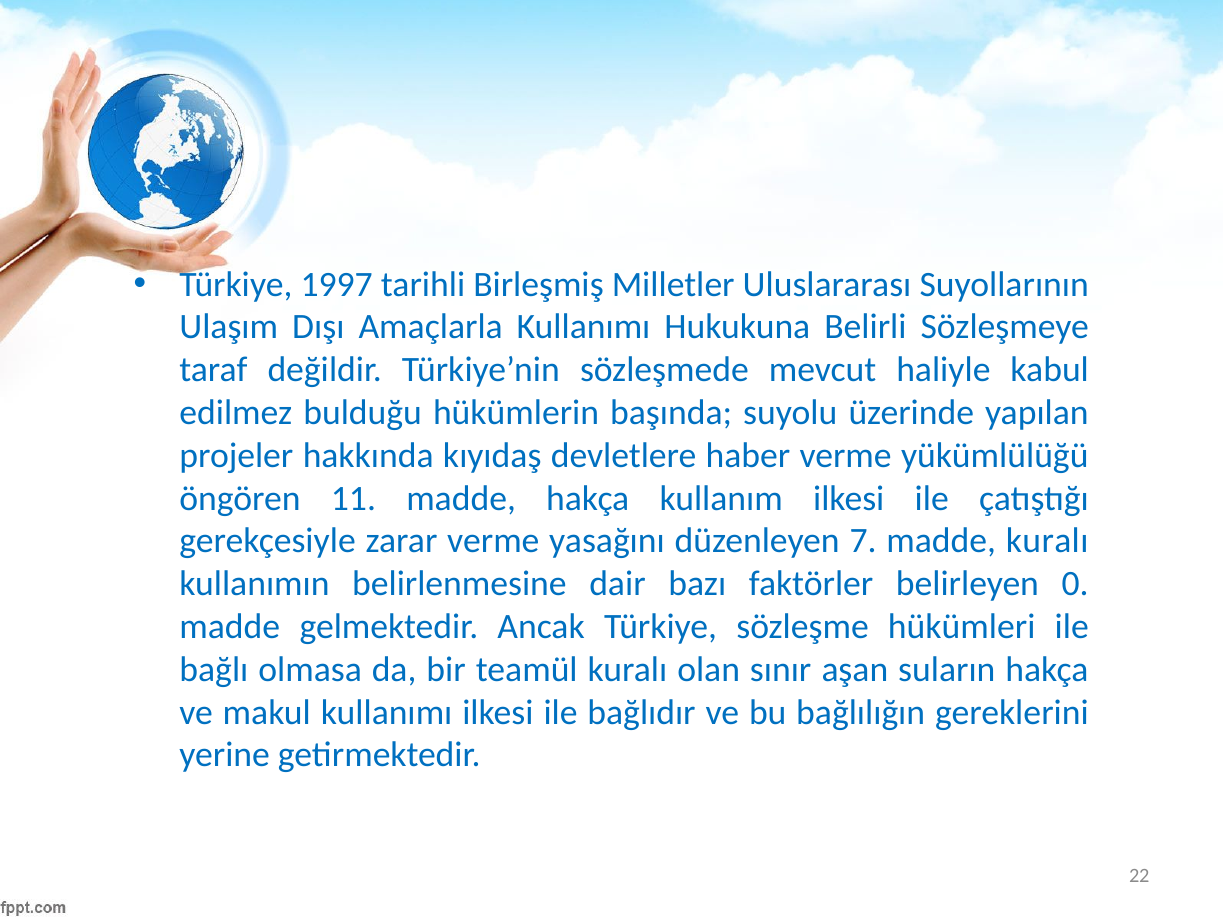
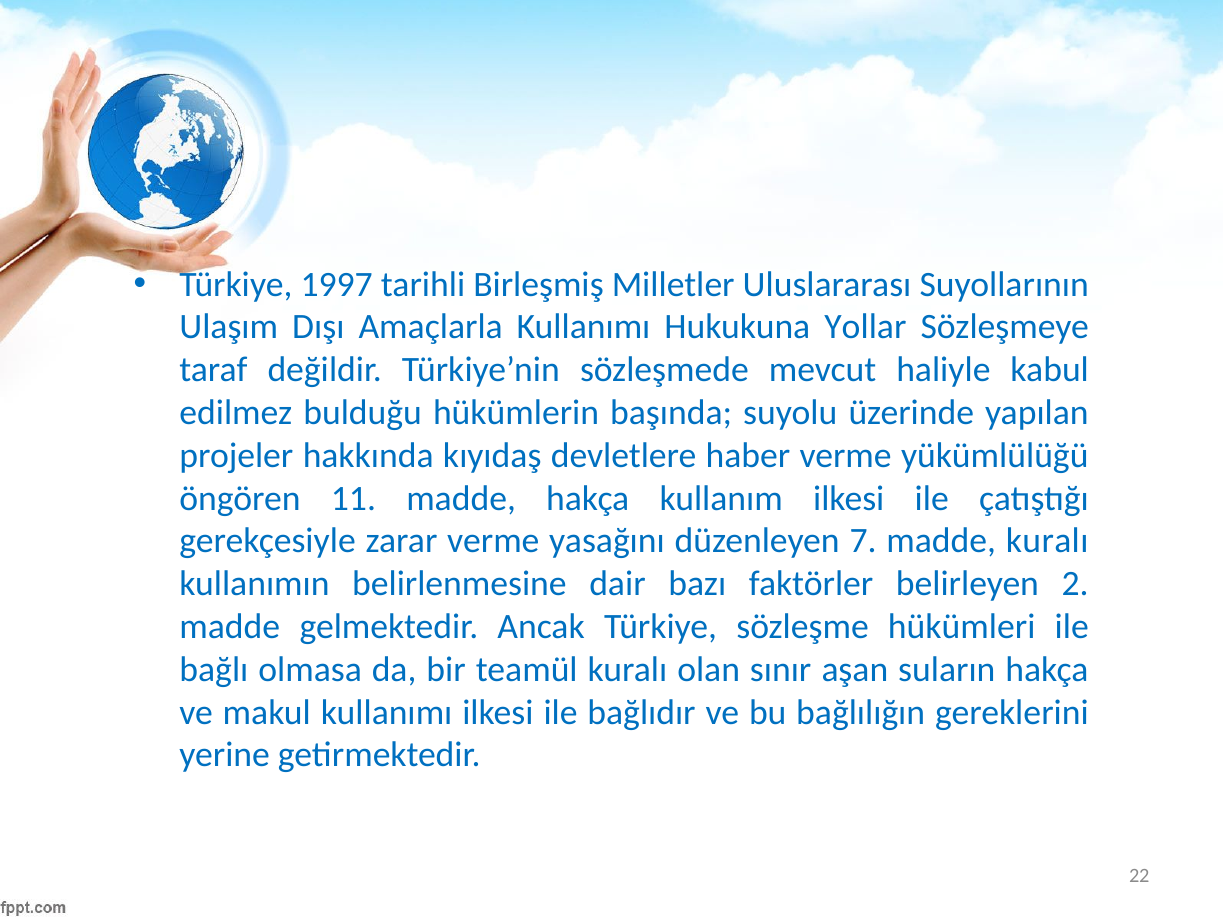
Belirli: Belirli -> Yollar
0: 0 -> 2
